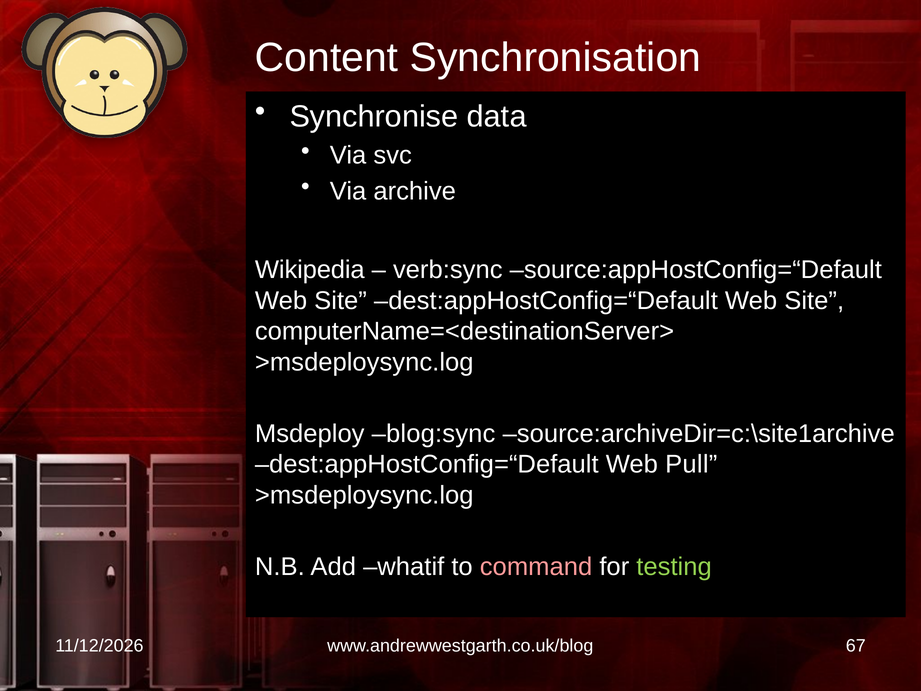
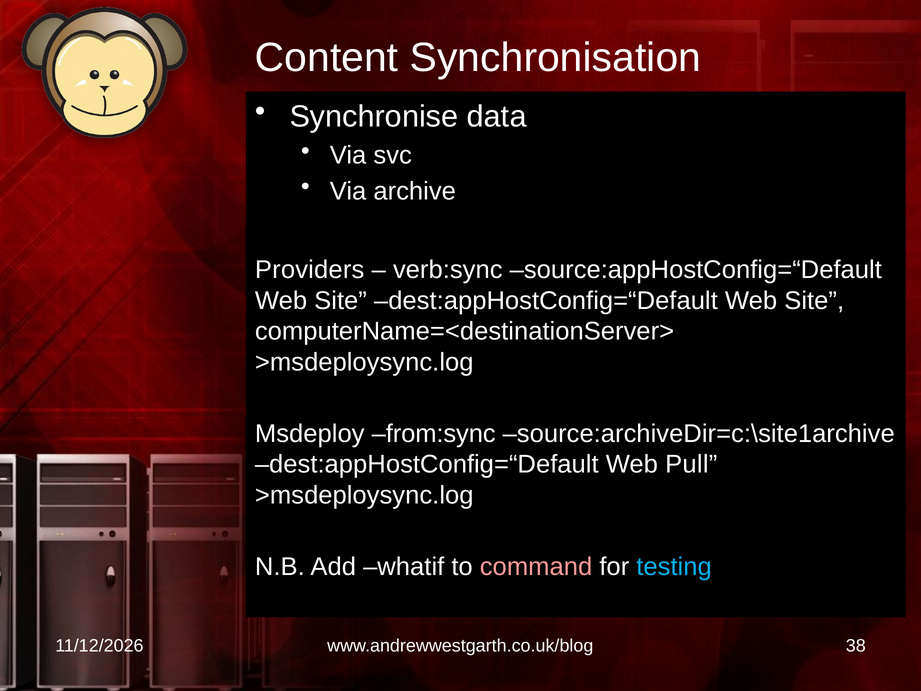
Wikipedia: Wikipedia -> Providers
blog:sync: blog:sync -> from:sync
testing colour: light green -> light blue
67: 67 -> 38
